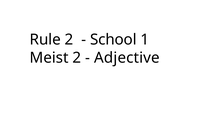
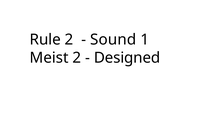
School: School -> Sound
Adjective: Adjective -> Designed
